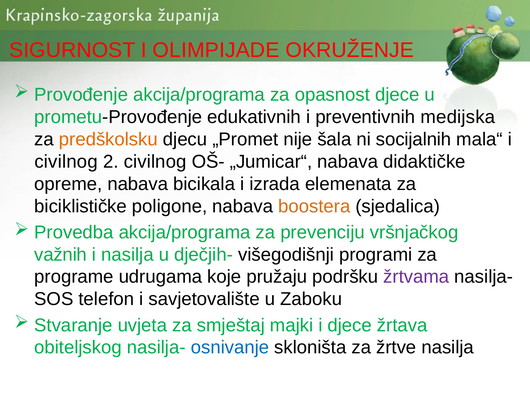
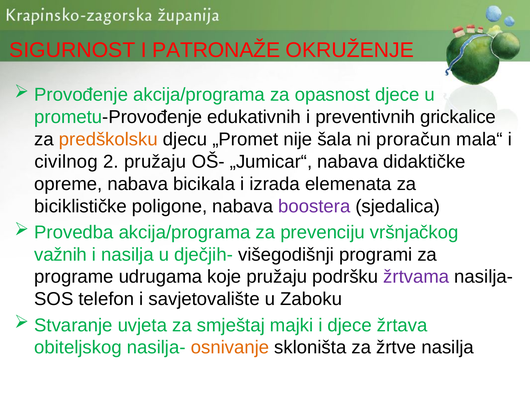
OLIMPIJADE: OLIMPIJADE -> PATRONAŽE
medijska: medijska -> grickalice
socijalnih: socijalnih -> proračun
2 civilnog: civilnog -> pružaju
boostera colour: orange -> purple
osnivanje colour: blue -> orange
